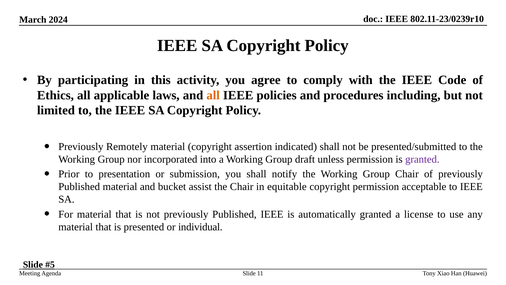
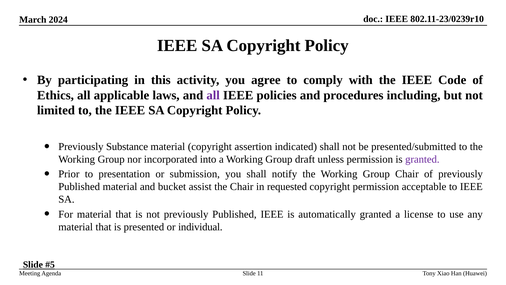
all at (213, 95) colour: orange -> purple
Remotely: Remotely -> Substance
equitable: equitable -> requested
